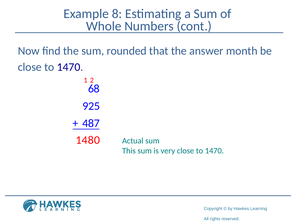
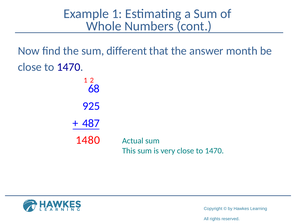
Example 8: 8 -> 1
rounded: rounded -> different
